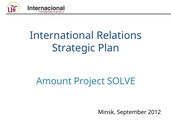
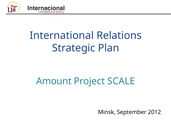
SOLVE: SOLVE -> SCALE
